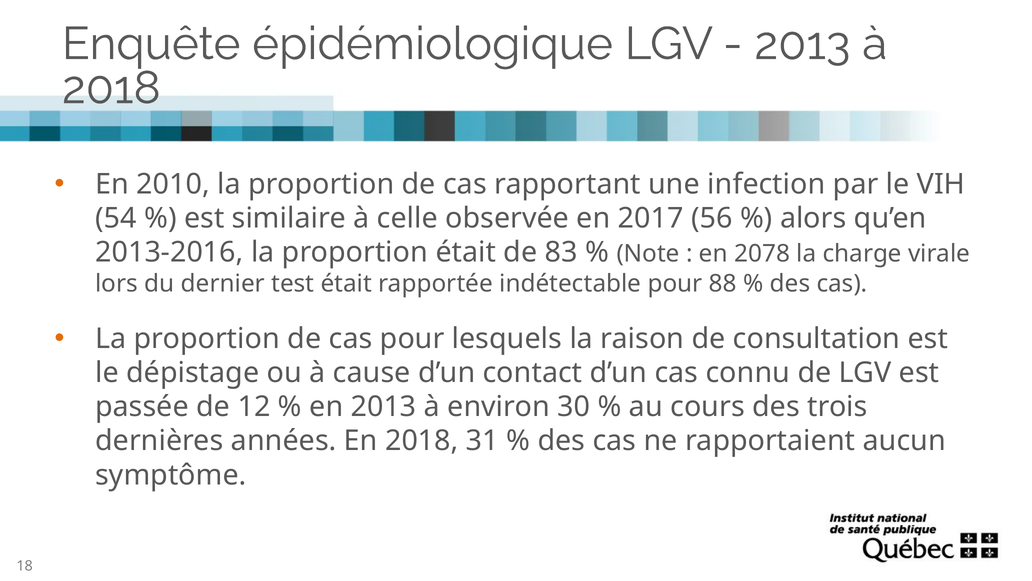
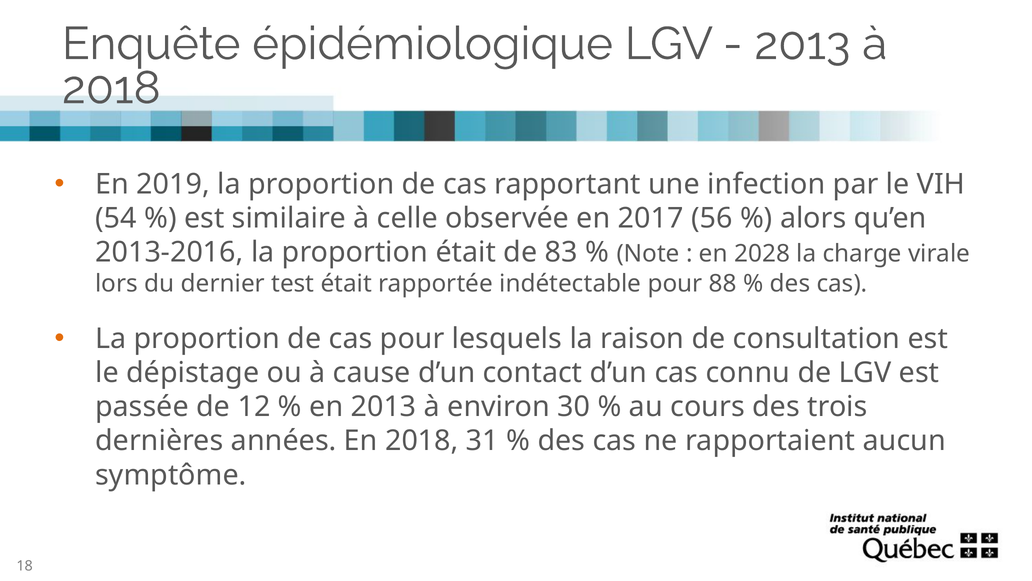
2010: 2010 -> 2019
2078: 2078 -> 2028
